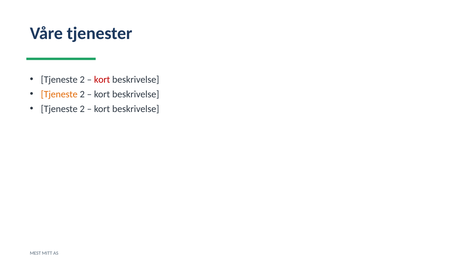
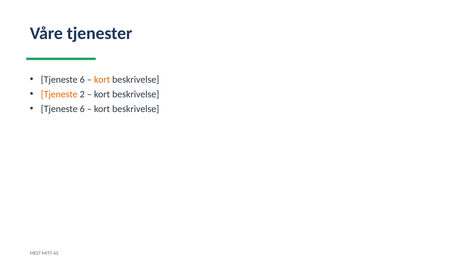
2 at (82, 79): 2 -> 6
kort at (102, 79) colour: red -> orange
2 at (82, 109): 2 -> 6
